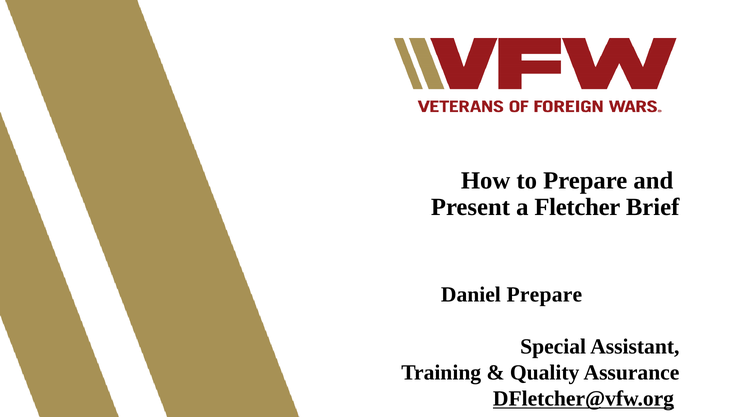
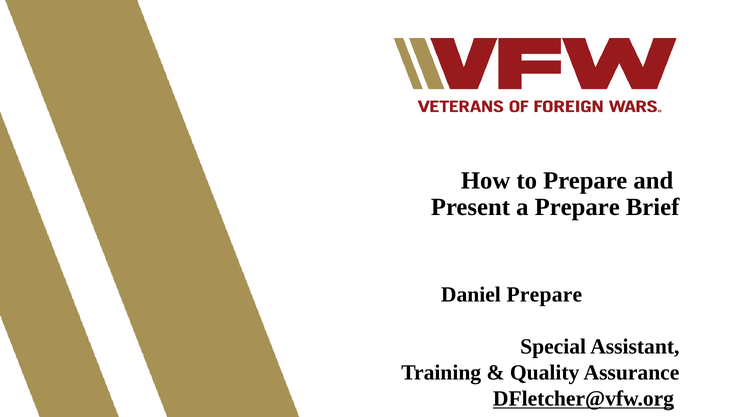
a Fletcher: Fletcher -> Prepare
